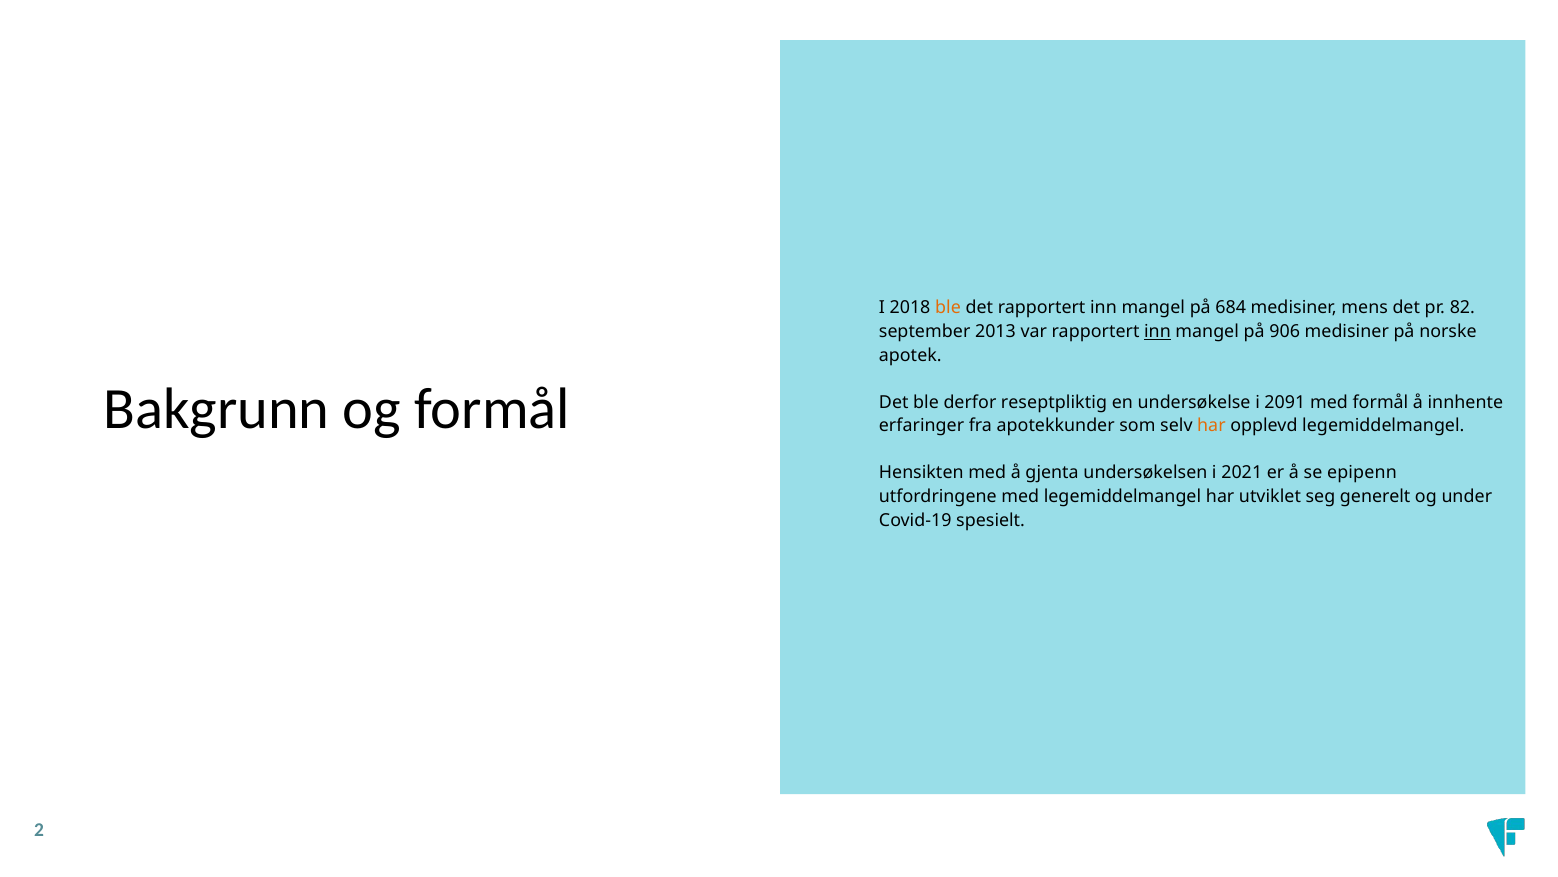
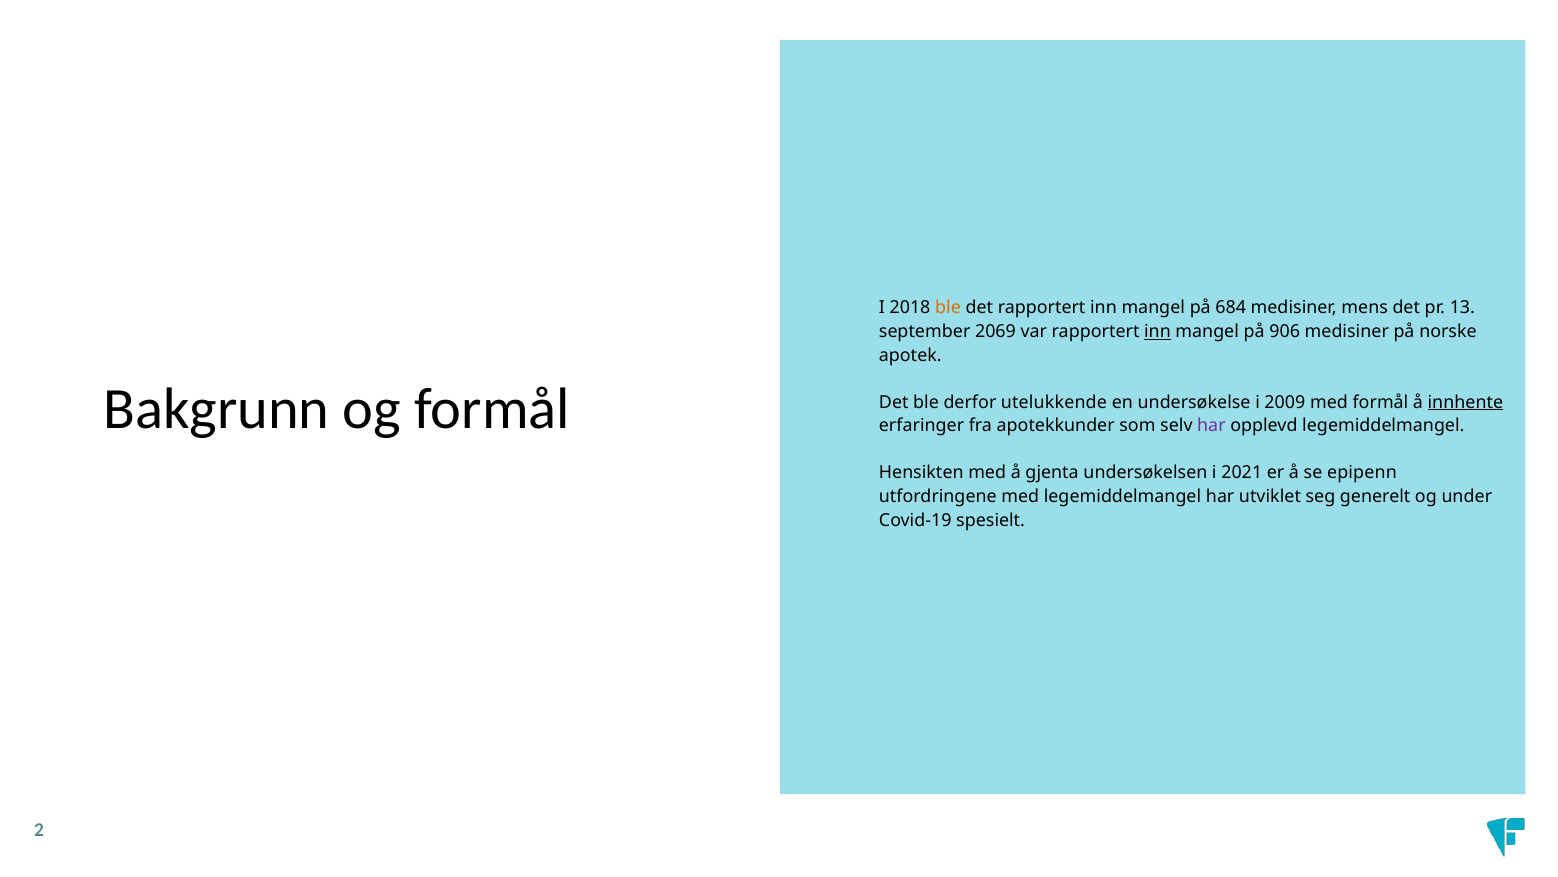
82: 82 -> 13
2013: 2013 -> 2069
reseptpliktig: reseptpliktig -> utelukkende
2091: 2091 -> 2009
innhente underline: none -> present
har at (1211, 426) colour: orange -> purple
